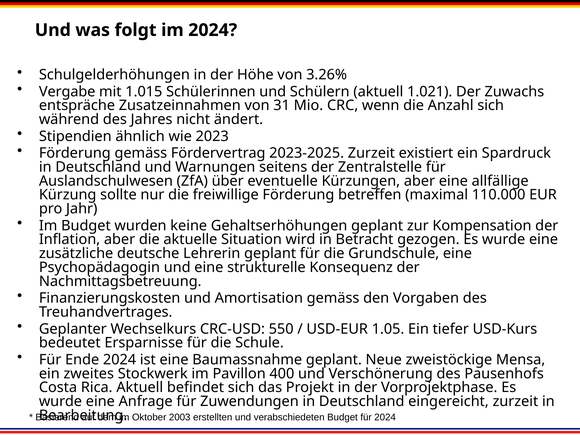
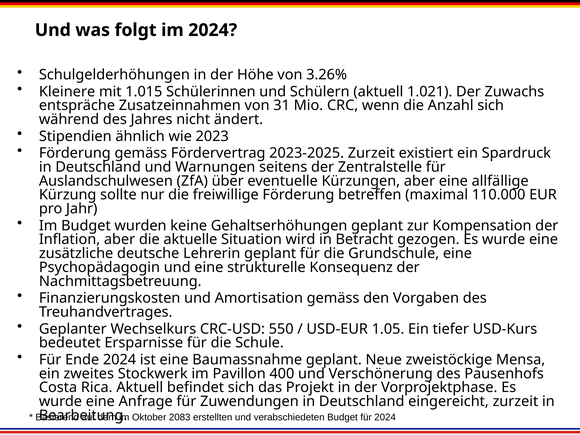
Vergabe: Vergabe -> Kleinere
2003: 2003 -> 2083
